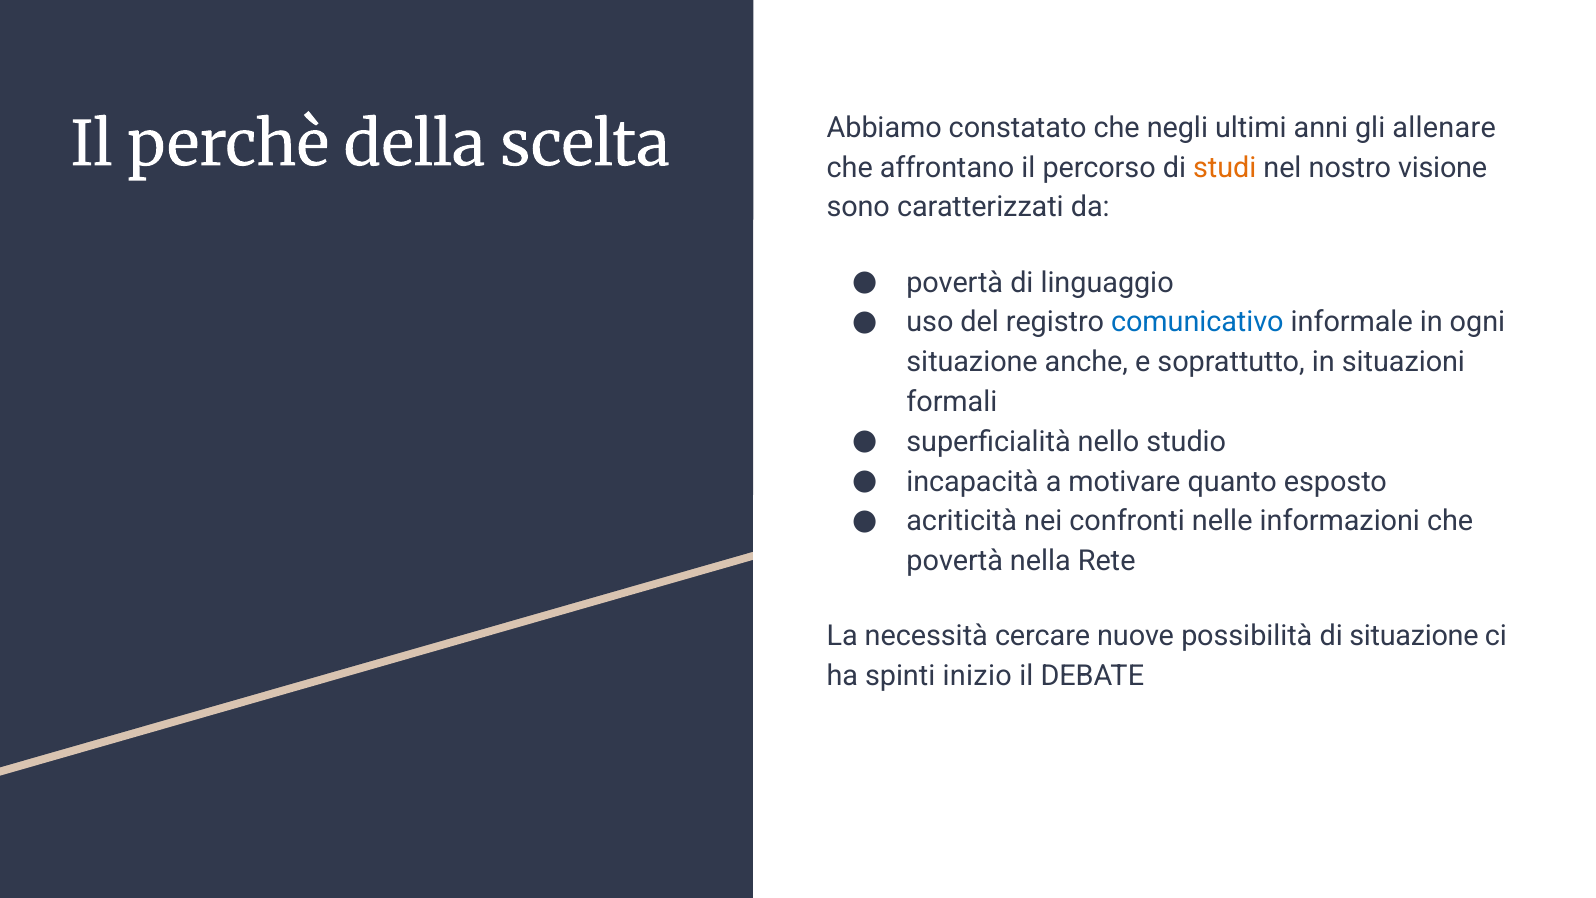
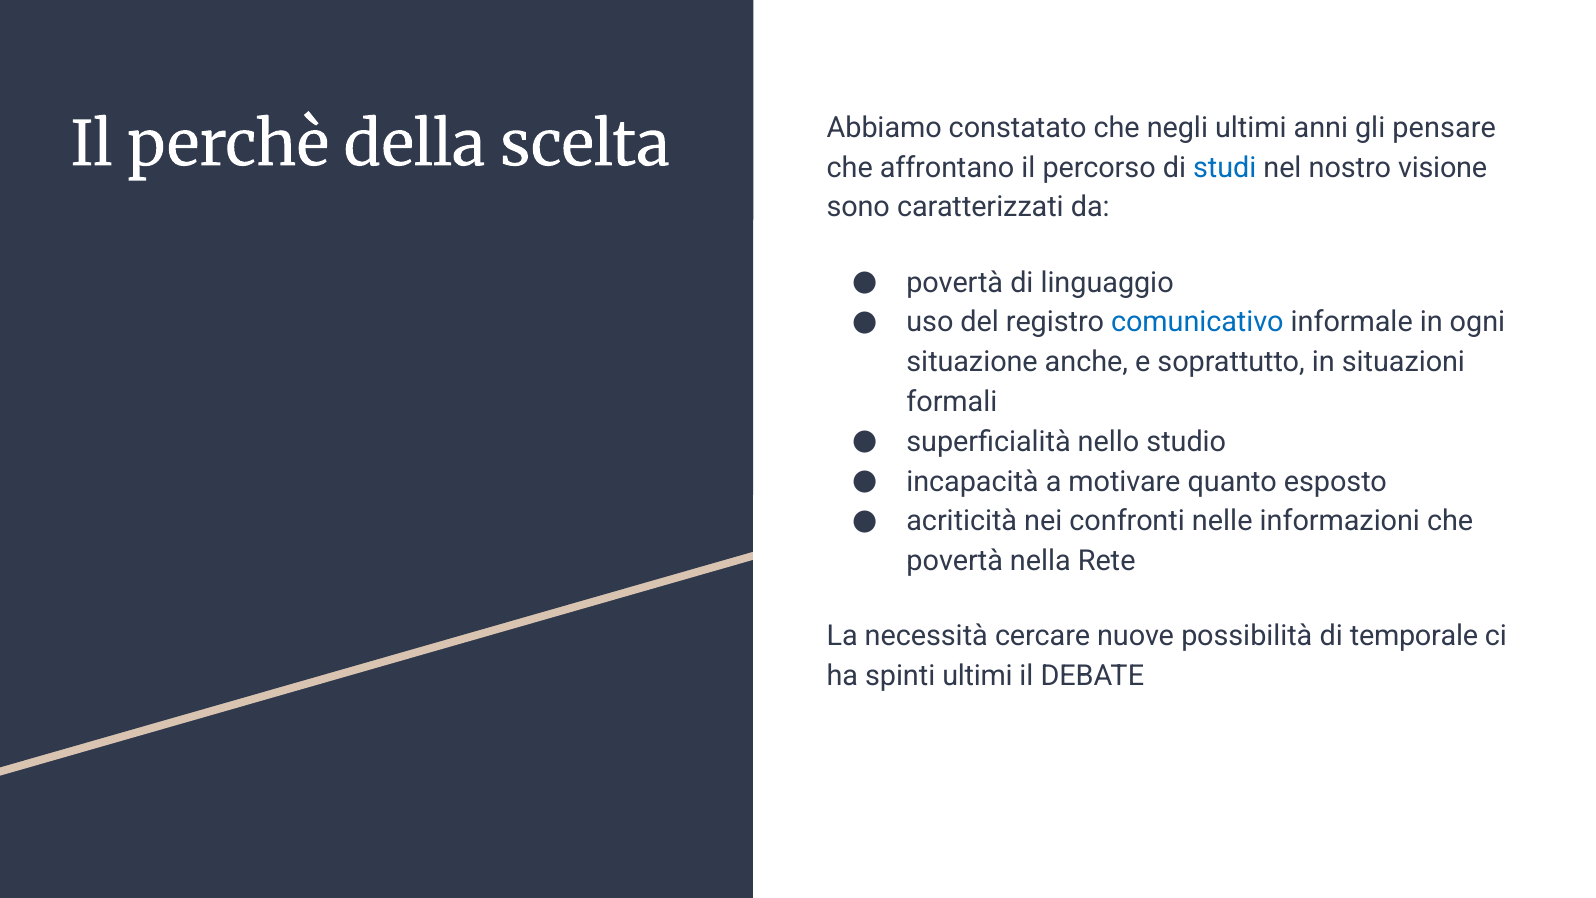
allenare: allenare -> pensare
studi colour: orange -> blue
di situazione: situazione -> temporale
spinti inizio: inizio -> ultimi
